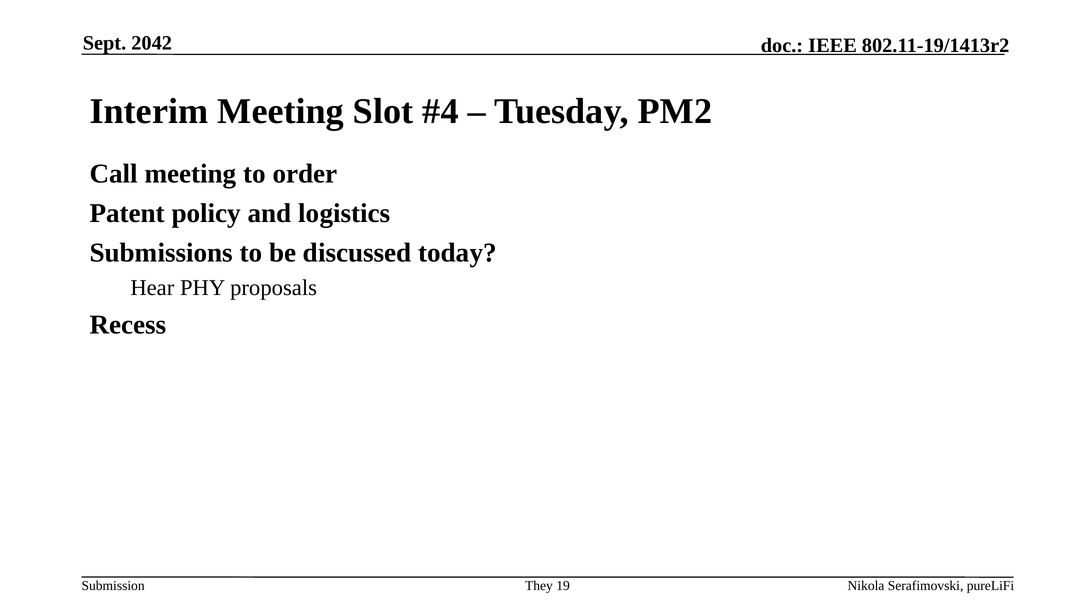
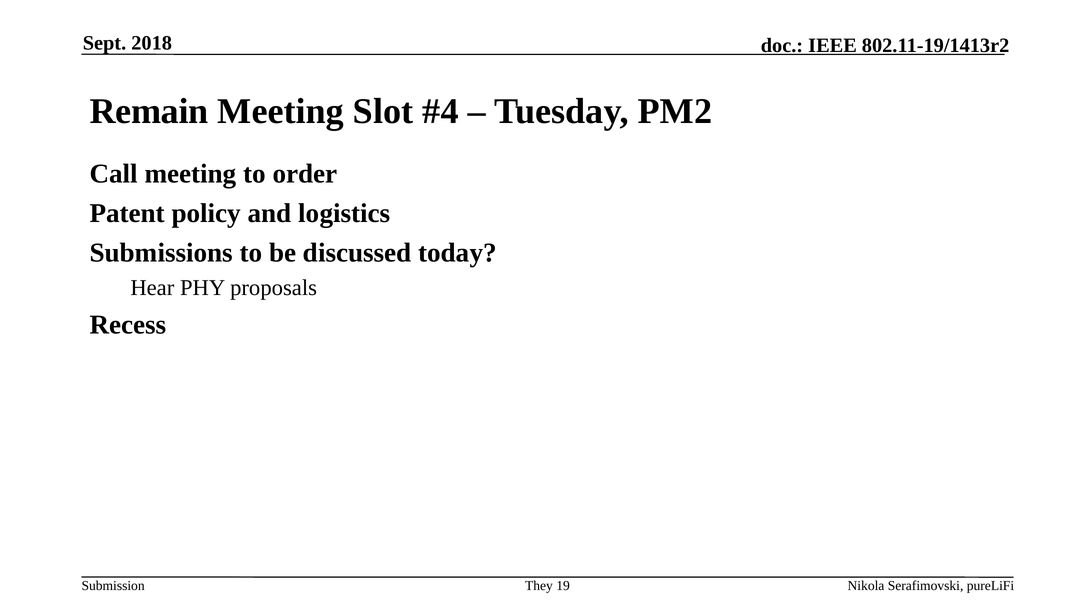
2042: 2042 -> 2018
Interim: Interim -> Remain
